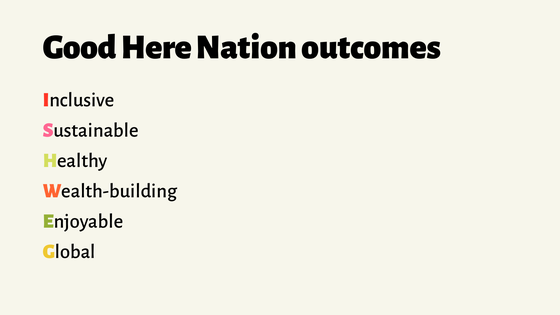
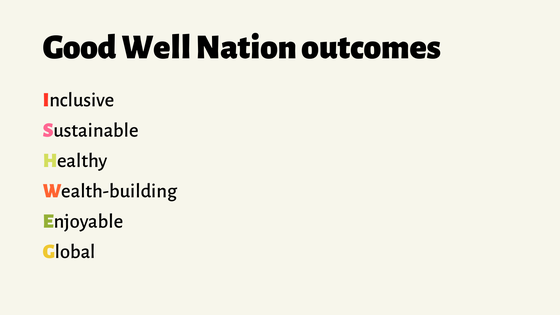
Here: Here -> Well
